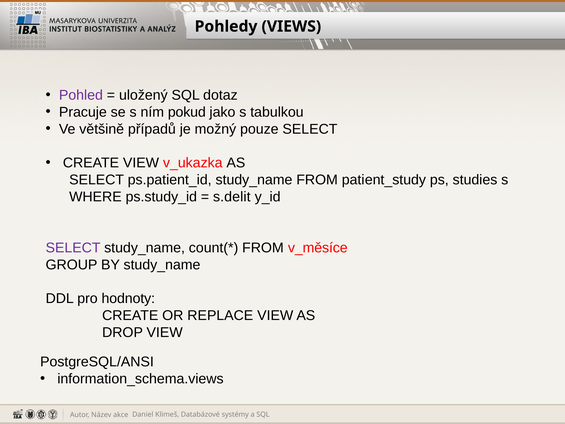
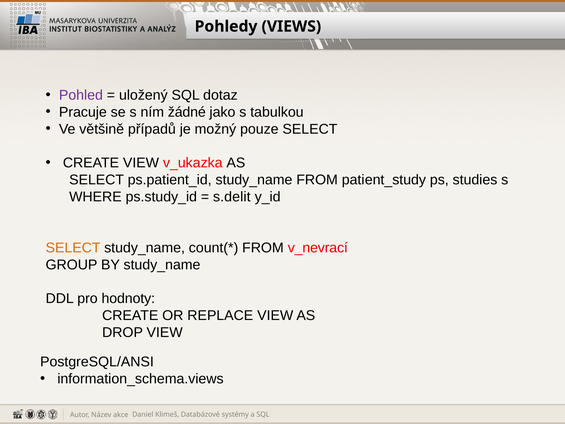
pokud: pokud -> žádné
SELECT at (73, 248) colour: purple -> orange
v_měsíce: v_měsíce -> v_nevrací
